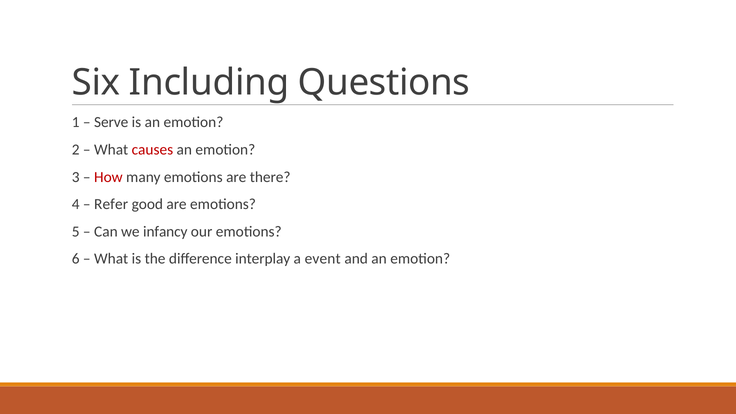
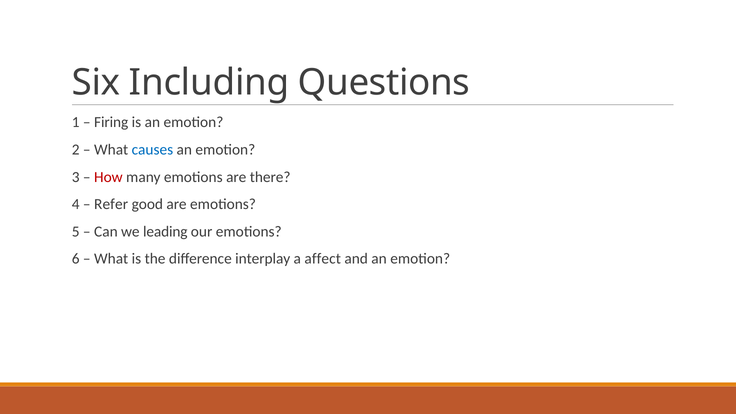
Serve: Serve -> Firing
causes colour: red -> blue
infancy: infancy -> leading
event: event -> affect
